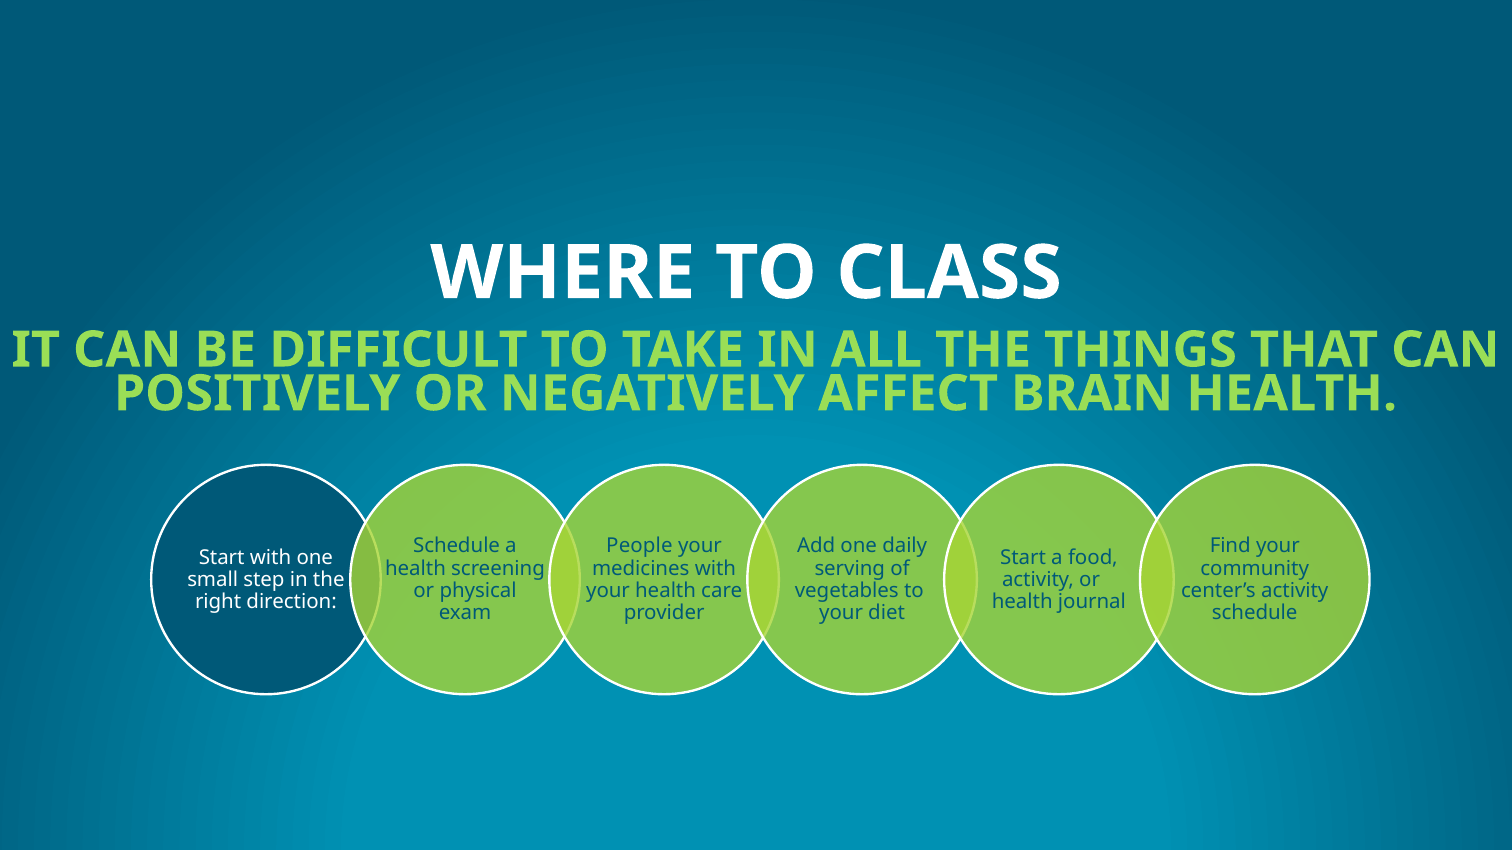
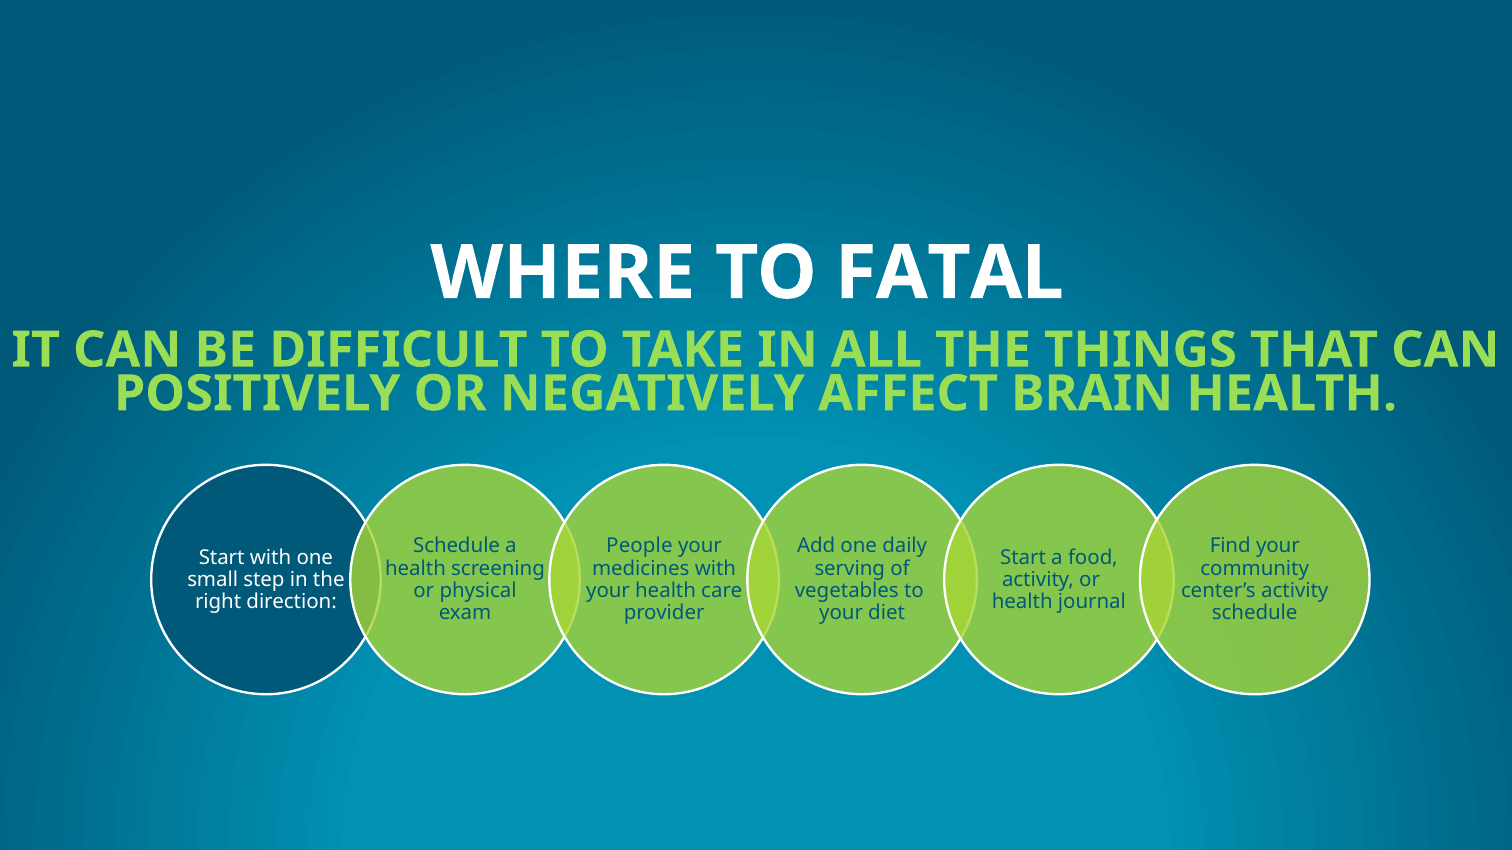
CLASS: CLASS -> FATAL
